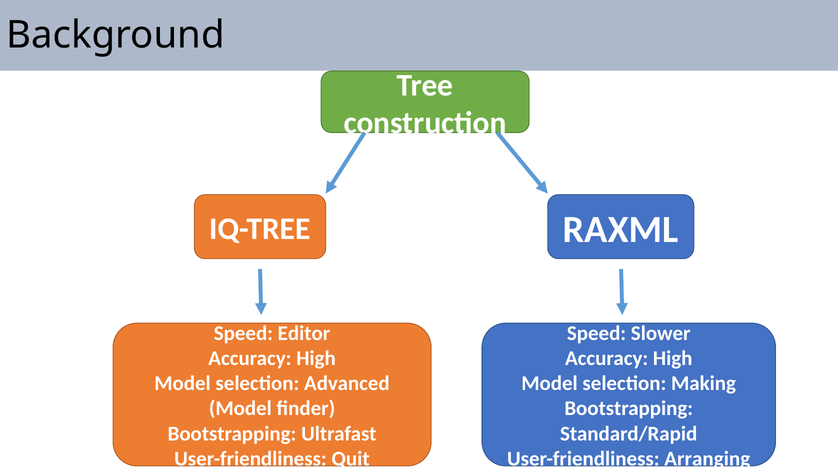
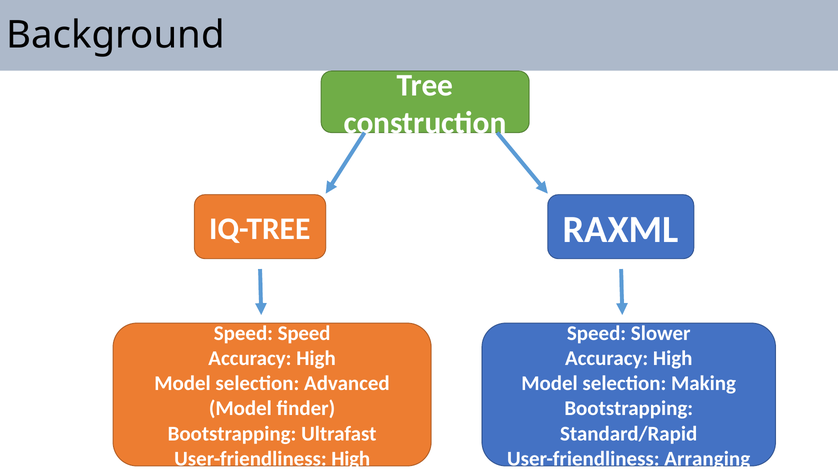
Speed Editor: Editor -> Speed
User-friendliness Quit: Quit -> High
